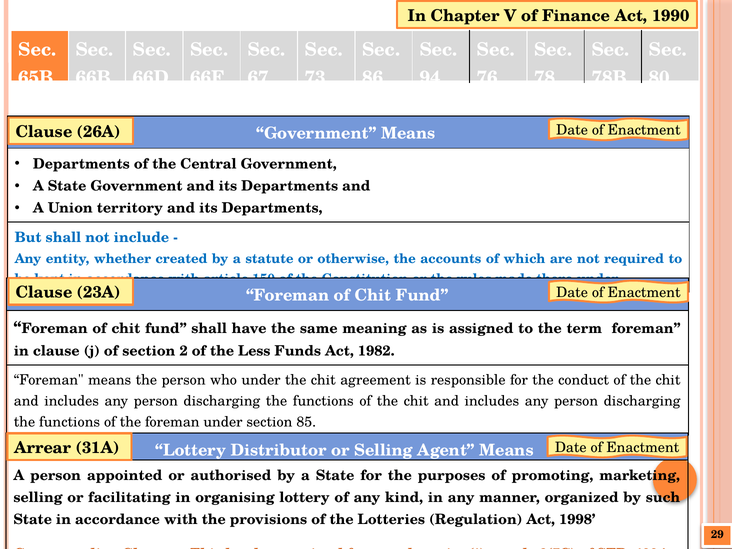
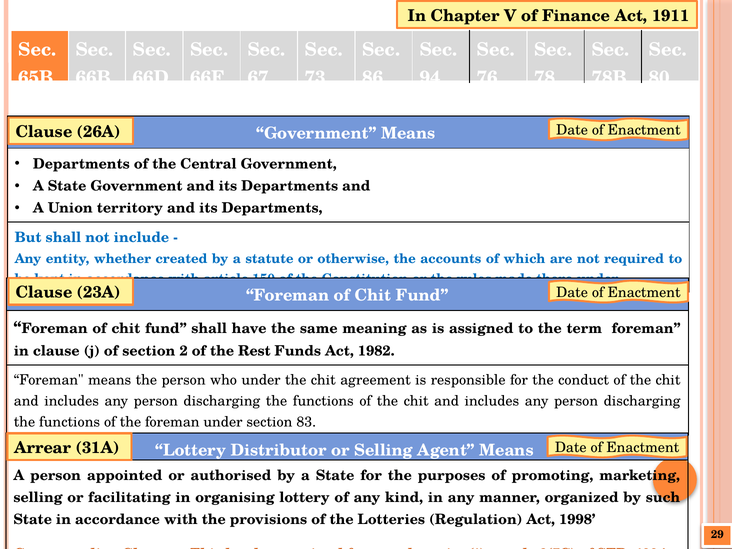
1990: 1990 -> 1911
Less: Less -> Rest
85: 85 -> 83
